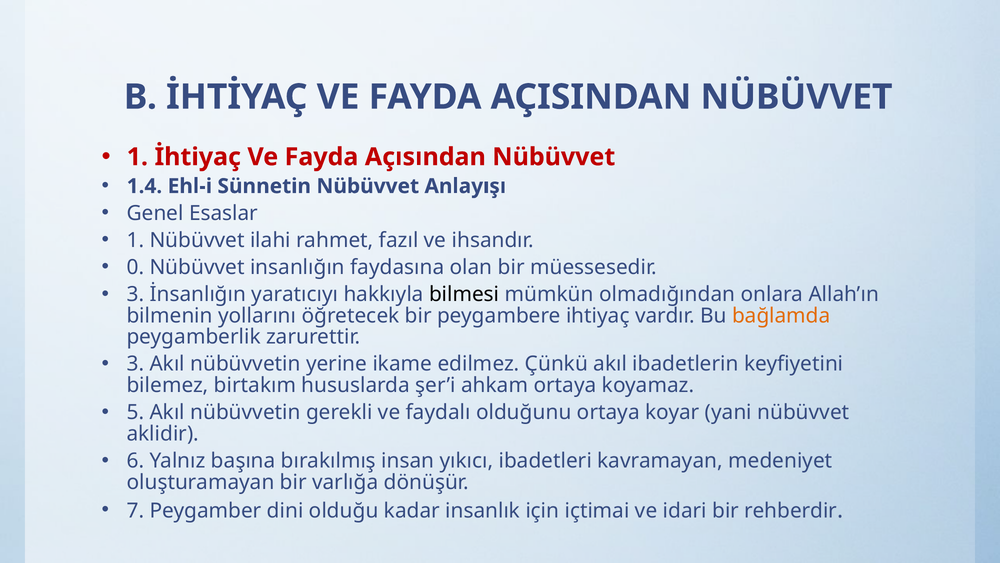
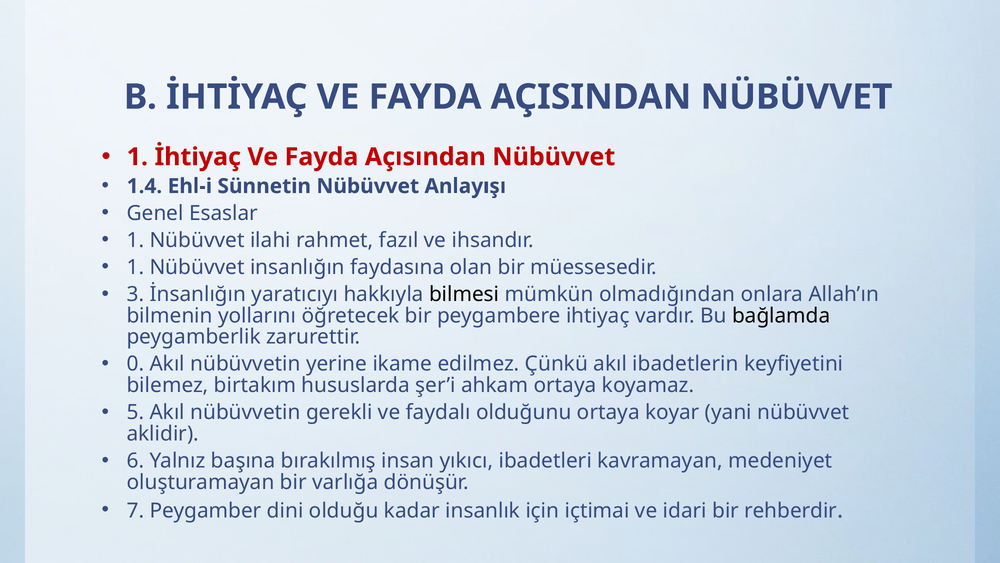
0 at (135, 267): 0 -> 1
bağlamda colour: orange -> black
3 at (135, 364): 3 -> 0
